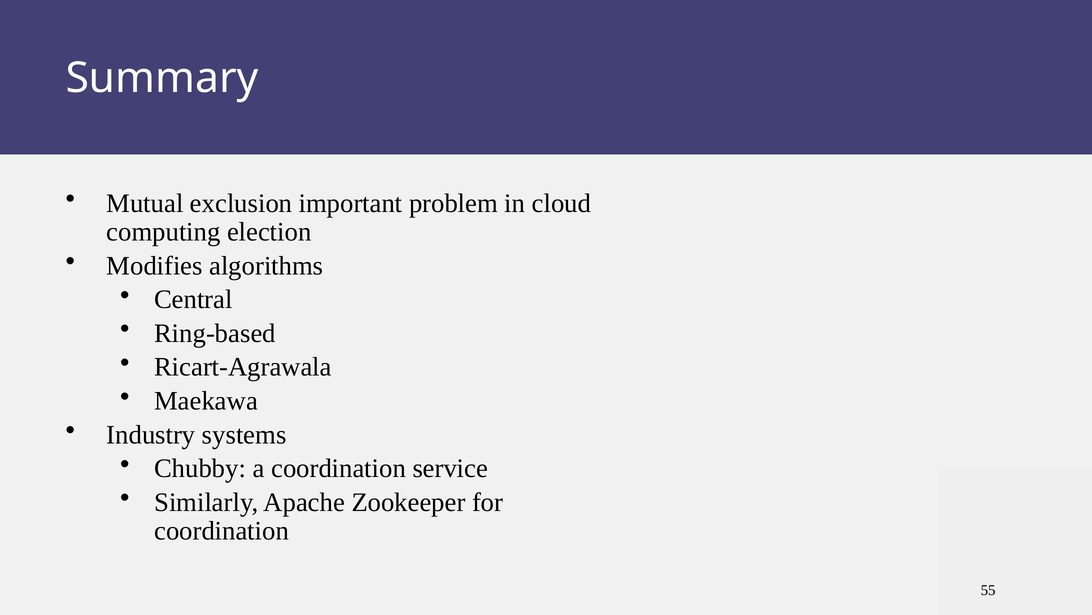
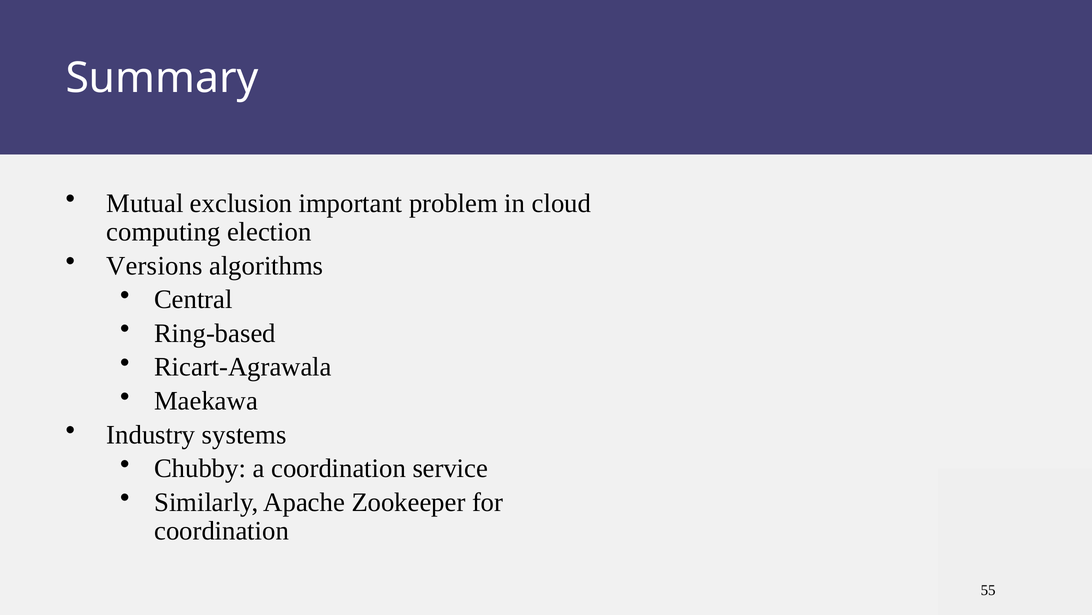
Modifies: Modifies -> Versions
